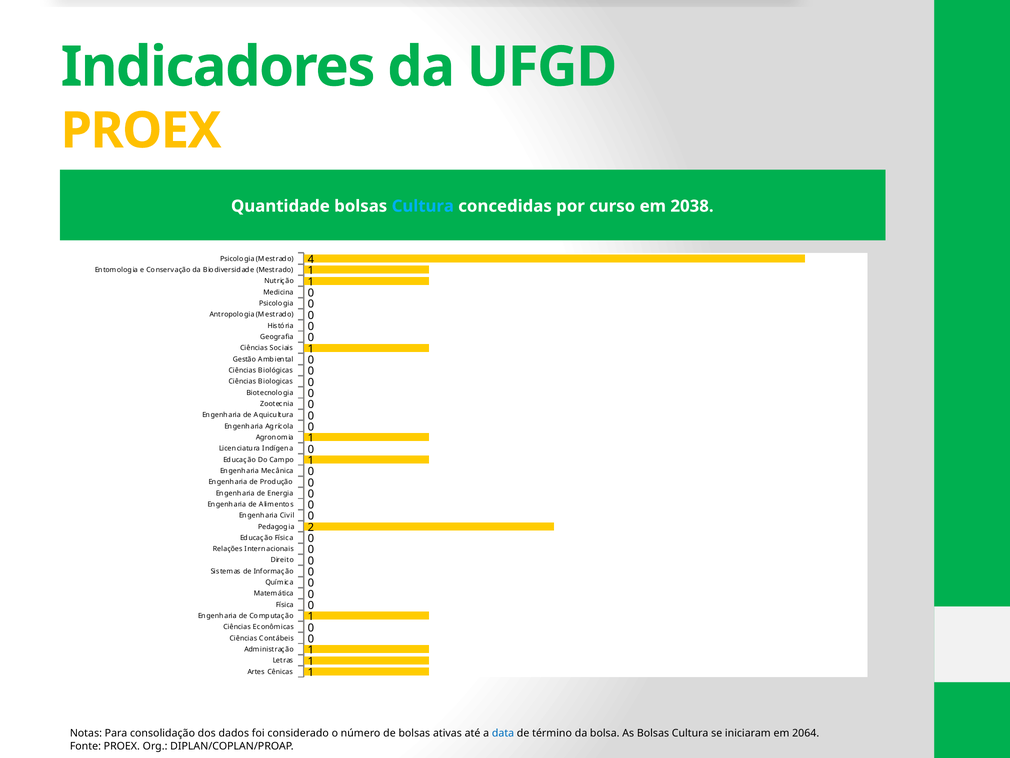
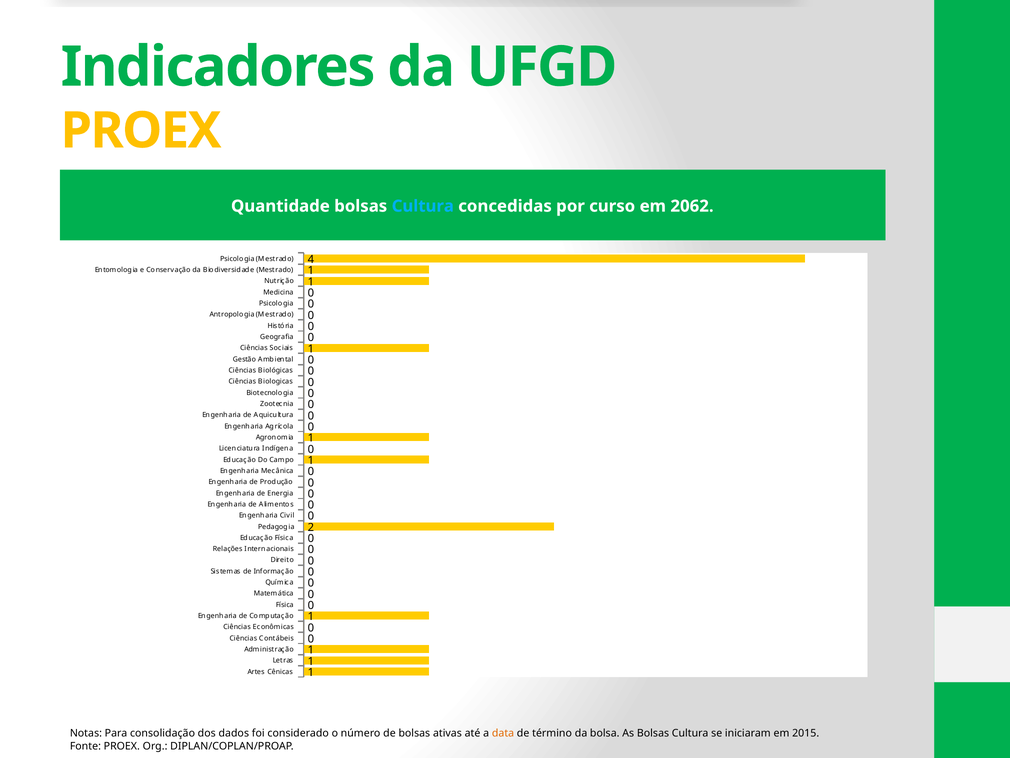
2038: 2038 -> 2062
data colour: blue -> orange
2064: 2064 -> 2015
